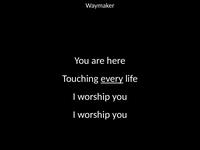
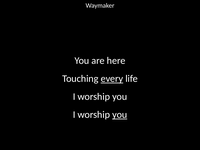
you at (120, 115) underline: none -> present
